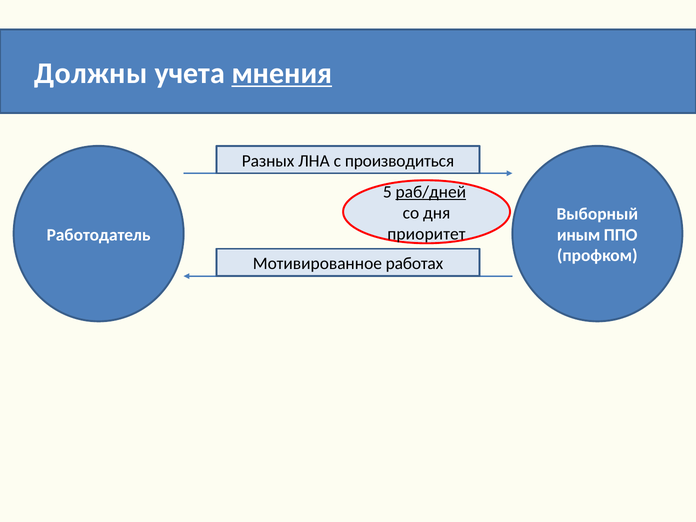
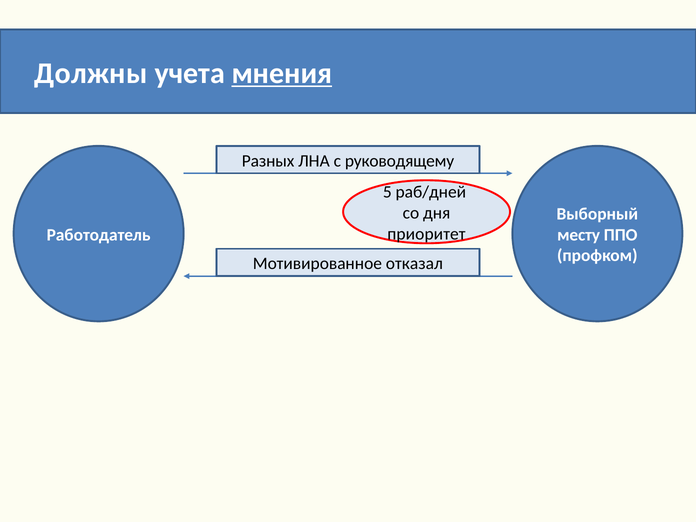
производиться: производиться -> руководящему
раб/дней underline: present -> none
иным: иным -> месту
работах: работах -> отказал
